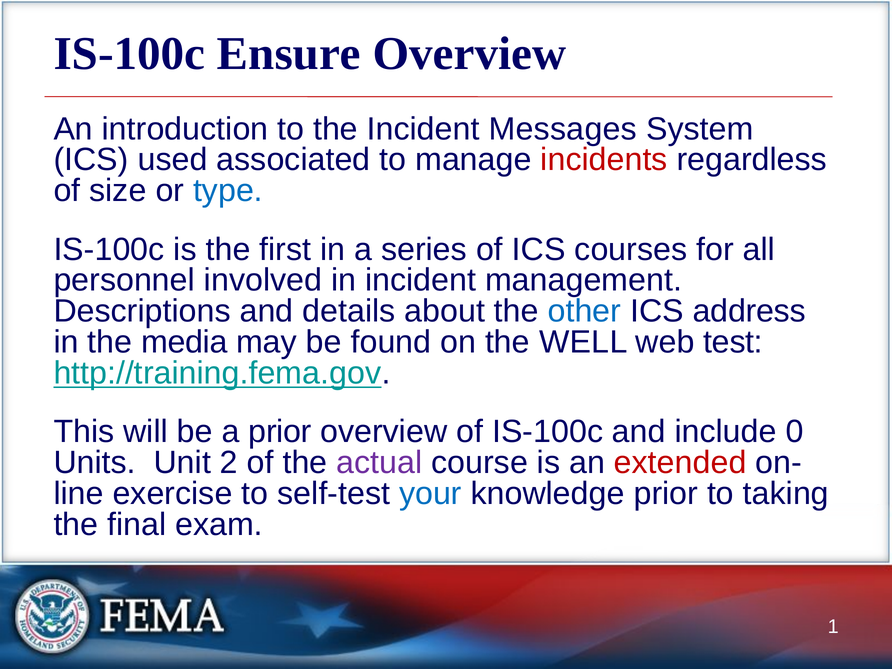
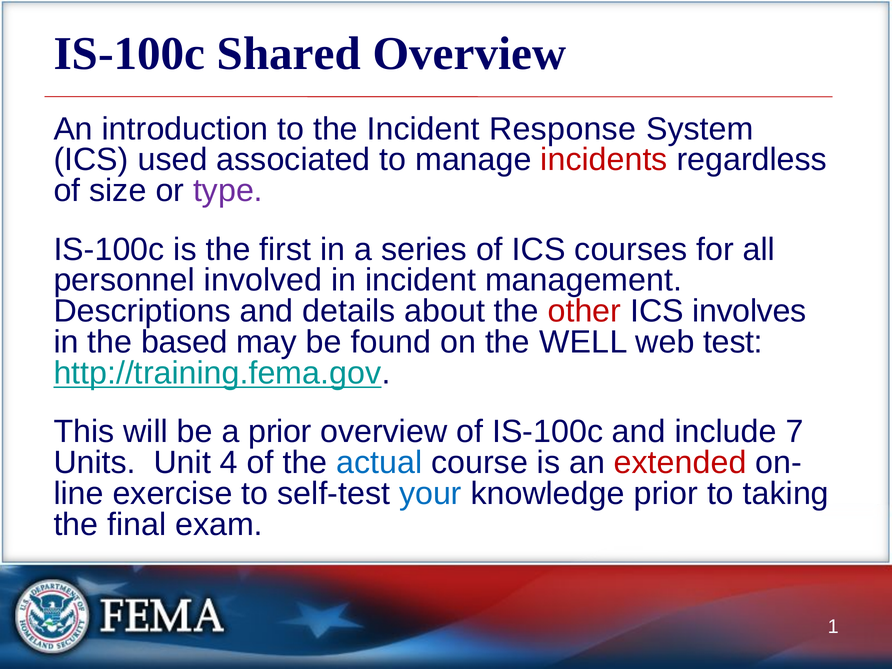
Ensure: Ensure -> Shared
Messages: Messages -> Response
type colour: blue -> purple
other colour: blue -> red
address: address -> involves
media: media -> based
0: 0 -> 7
2: 2 -> 4
actual colour: purple -> blue
